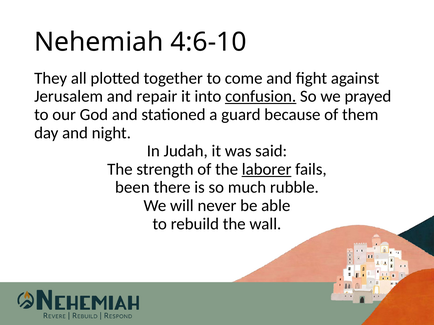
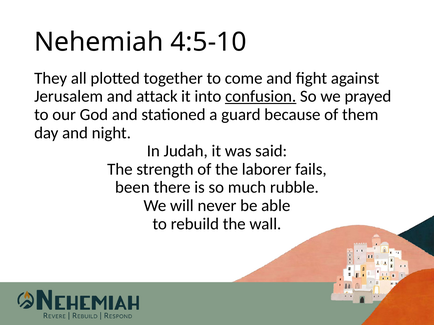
4:6-10: 4:6-10 -> 4:5-10
repair: repair -> attack
laborer underline: present -> none
